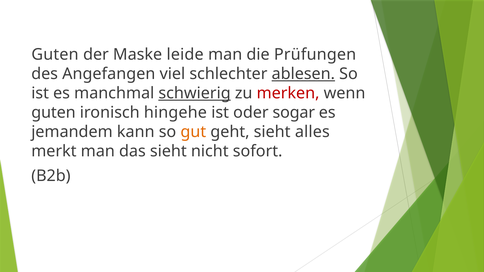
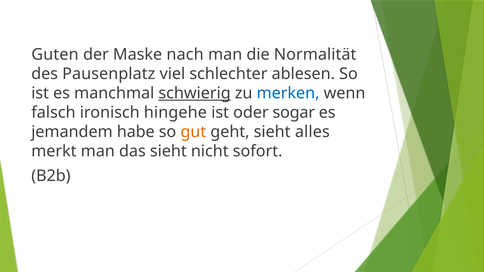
leide: leide -> nach
Prüfungen: Prüfungen -> Normalität
Angefangen: Angefangen -> Pausenplatz
ablesen underline: present -> none
merken colour: red -> blue
guten at (53, 113): guten -> falsch
kann: kann -> habe
